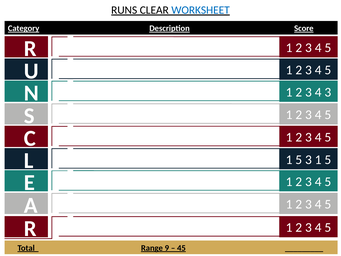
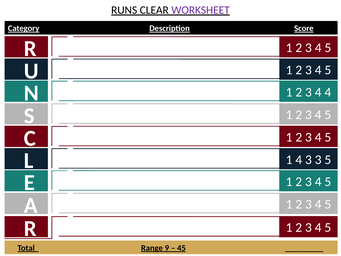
WORKSHEET colour: blue -> purple
4 3: 3 -> 4
5 at (299, 159): 5 -> 4
1 at (318, 159): 1 -> 3
